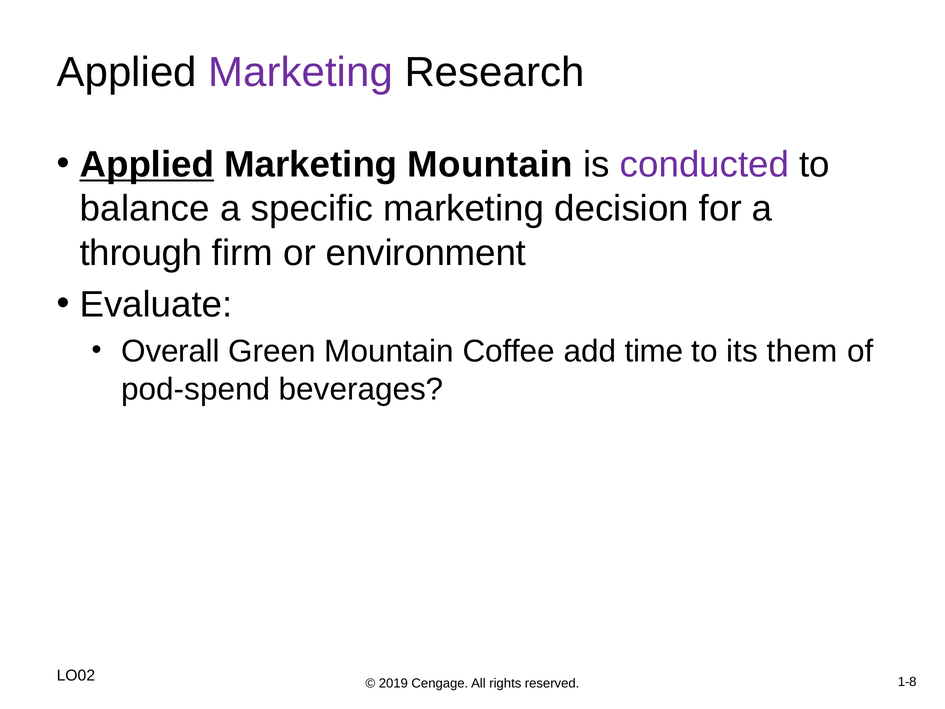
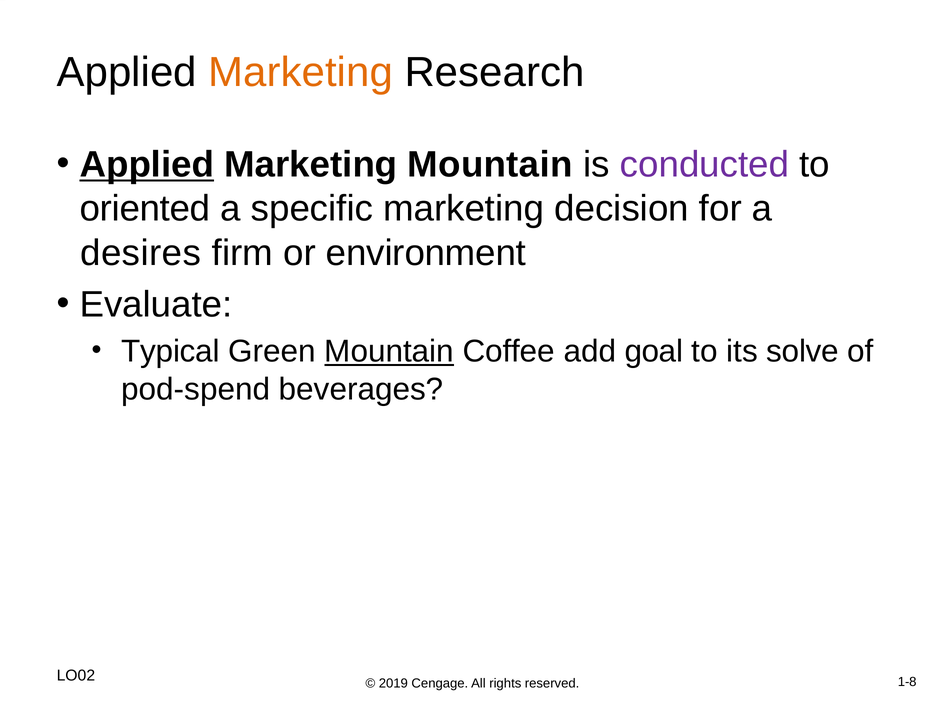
Marketing at (301, 72) colour: purple -> orange
balance: balance -> oriented
through: through -> desires
Overall: Overall -> Typical
Mountain at (389, 351) underline: none -> present
time: time -> goal
them: them -> solve
